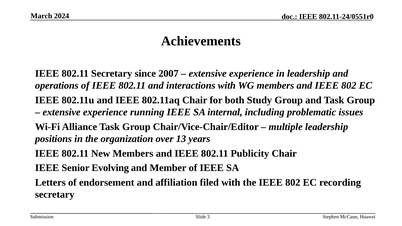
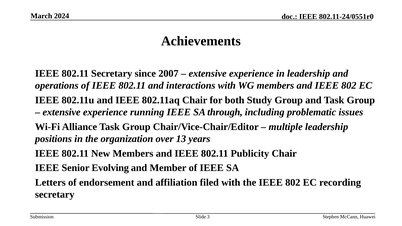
internal: internal -> through
